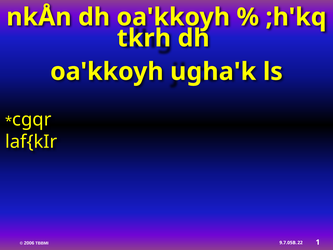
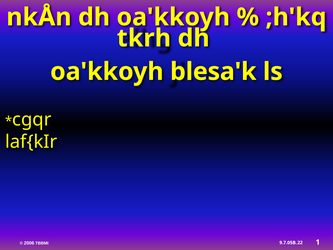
ugha'k: ugha'k -> blesa'k
